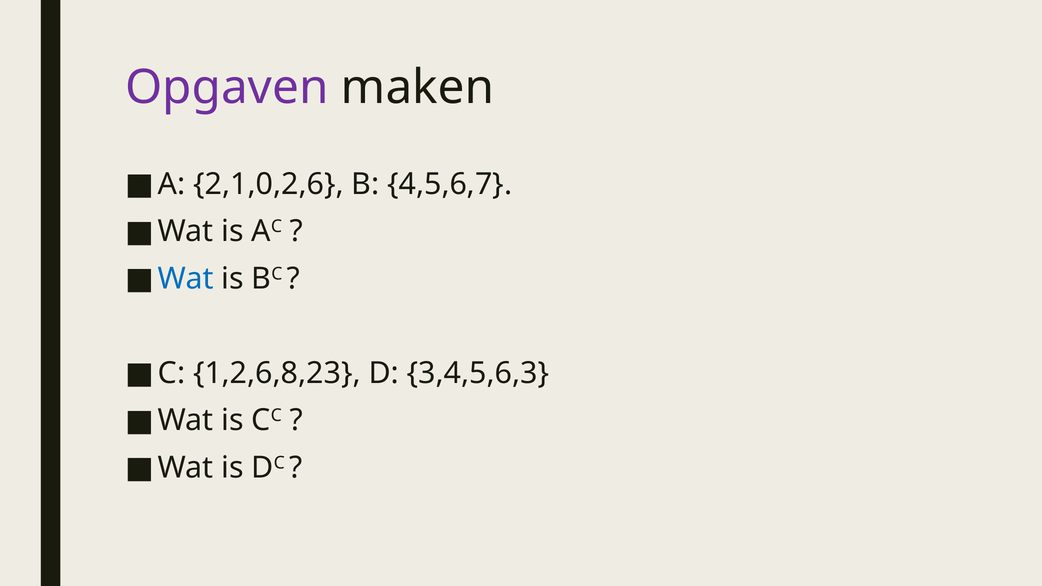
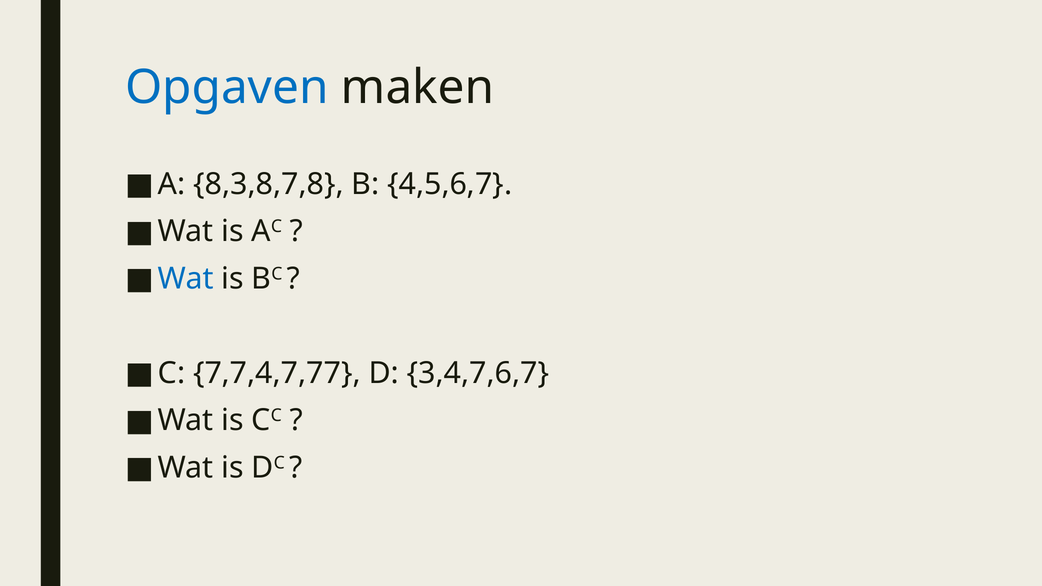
Opgaven colour: purple -> blue
2,1,0,2,6: 2,1,0,2,6 -> 8,3,8,7,8
1,2,6,8,23: 1,2,6,8,23 -> 7,7,4,7,77
3,4,5,6,3: 3,4,5,6,3 -> 3,4,7,6,7
